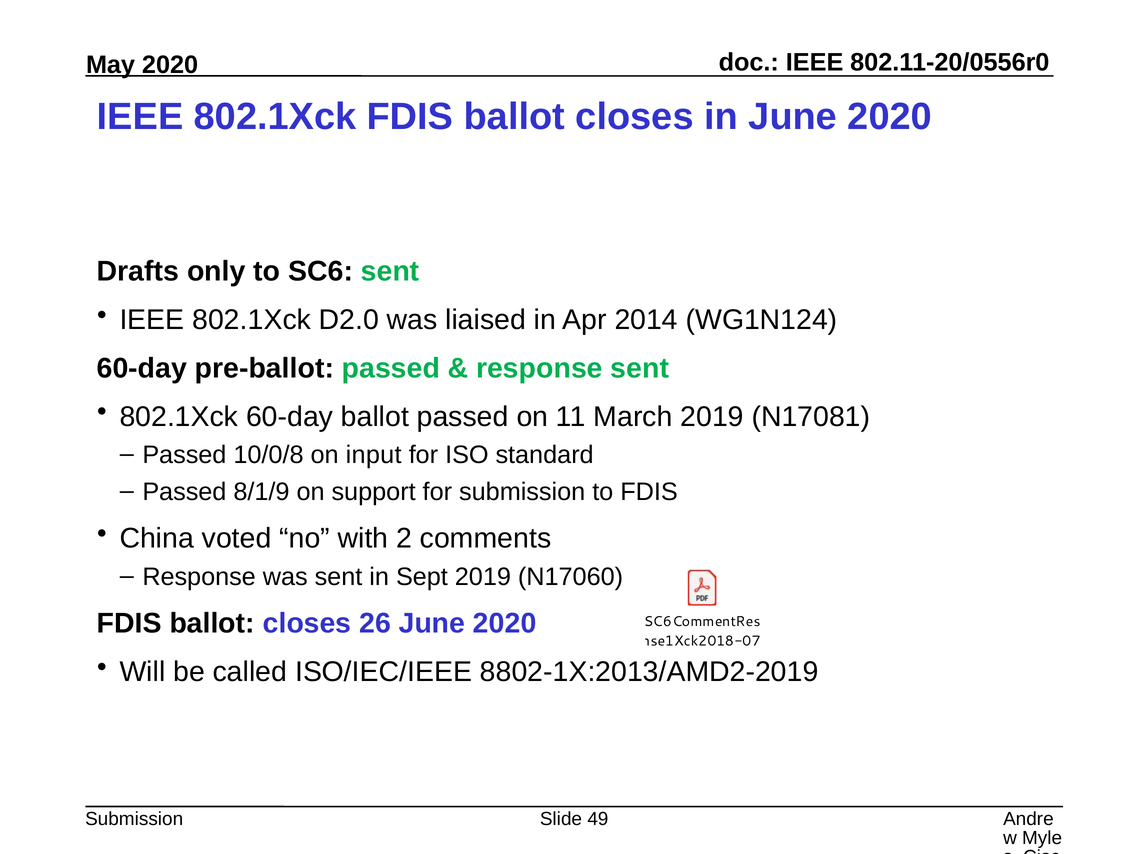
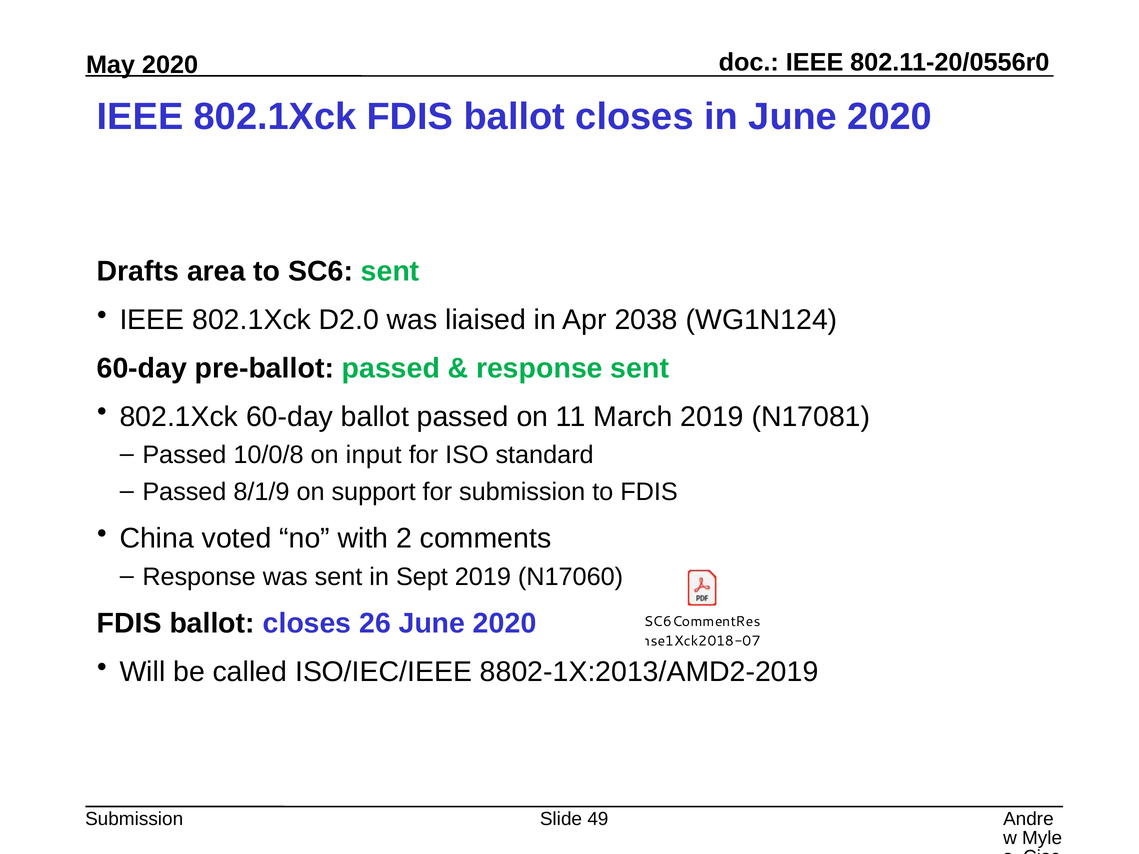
only: only -> area
2014: 2014 -> 2038
